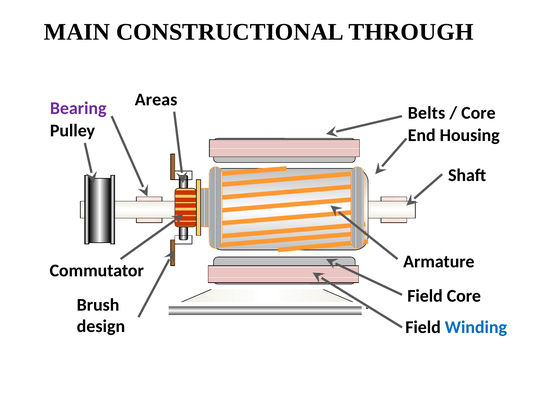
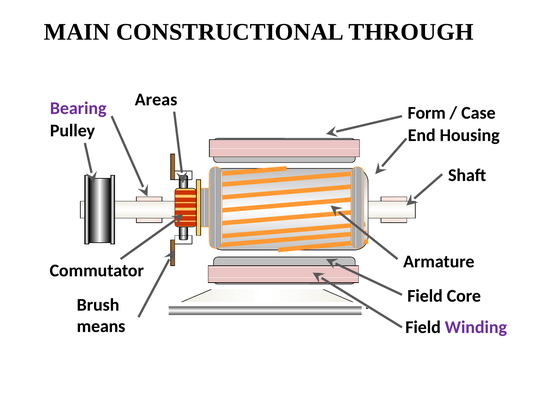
Belts: Belts -> Form
Core at (478, 113): Core -> Case
design: design -> means
Winding colour: blue -> purple
